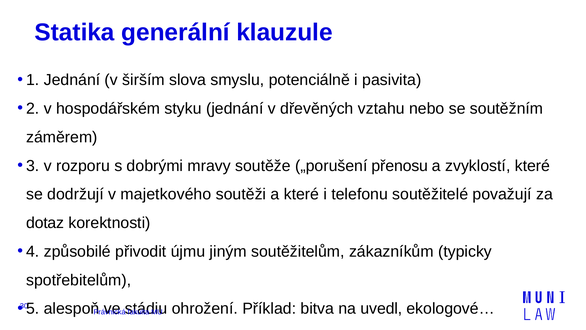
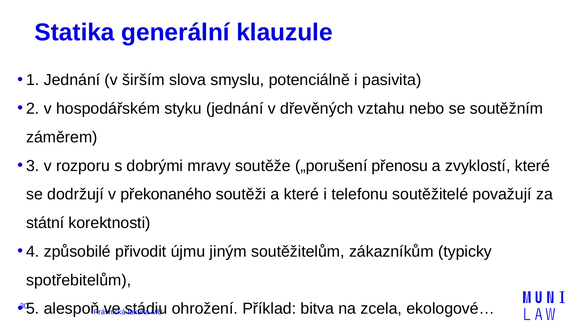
majetkového: majetkového -> překonaného
dotaz: dotaz -> státní
uvedl: uvedl -> zcela
